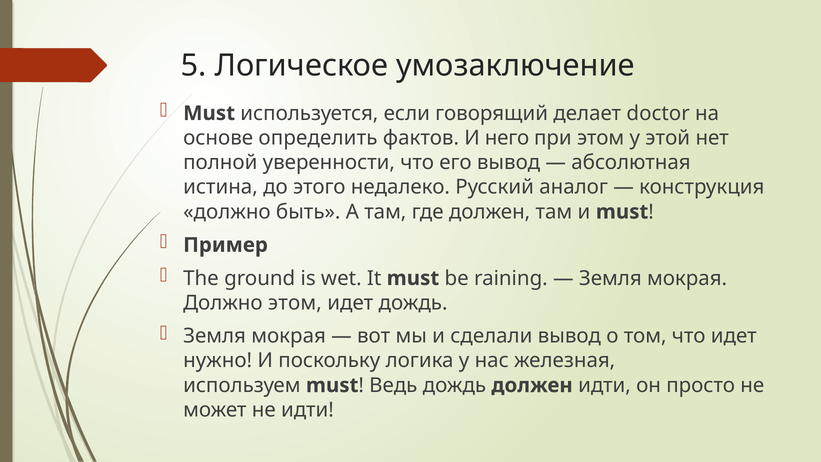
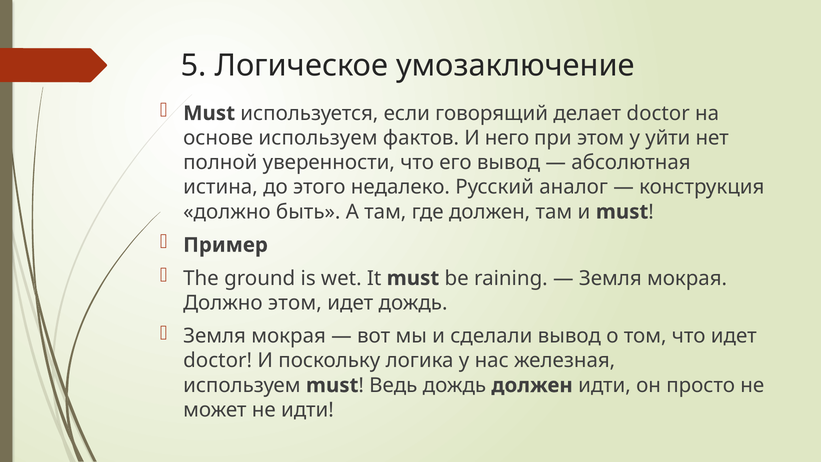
основе определить: определить -> используем
этой: этой -> уйти
нужно at (218, 361): нужно -> doctor
